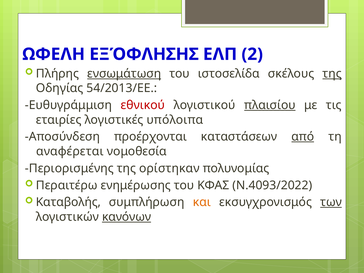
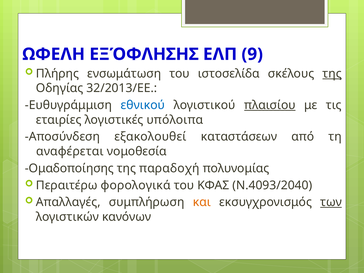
2: 2 -> 9
ενσωμάτωση underline: present -> none
54/2013/ΕΕ: 54/2013/ΕΕ -> 32/2013/ΕΕ
εθνικού colour: red -> blue
προέρχονται: προέρχονται -> εξακολουθεί
από underline: present -> none
Περιορισμένης: Περιορισμένης -> Ομαδοποίησης
ορίστηκαν: ορίστηκαν -> παραδοχή
ενημέρωσης: ενημέρωσης -> φορολογικά
Ν.4093/2022: Ν.4093/2022 -> Ν.4093/2040
Καταβολής: Καταβολής -> Απαλλαγές
κανόνων underline: present -> none
